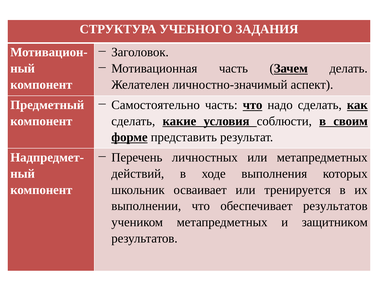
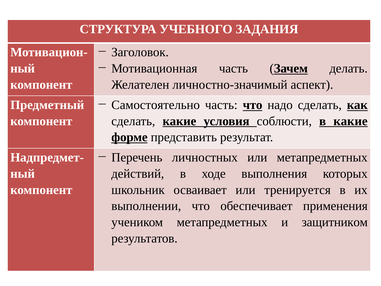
в своим: своим -> какие
обеспечивает результатов: результатов -> применения
